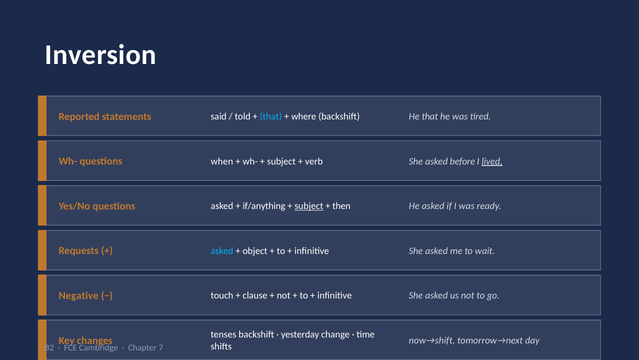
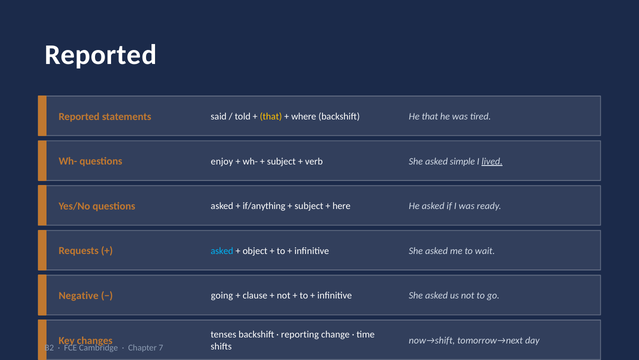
Inversion at (101, 55): Inversion -> Reported
that at (271, 116) colour: light blue -> yellow
when: when -> enjoy
before: before -> simple
subject at (309, 206) underline: present -> none
then: then -> here
touch: touch -> going
yesterday: yesterday -> reporting
